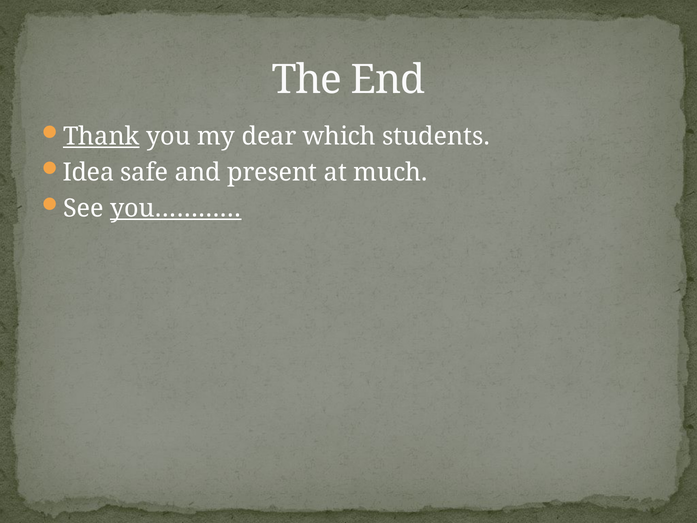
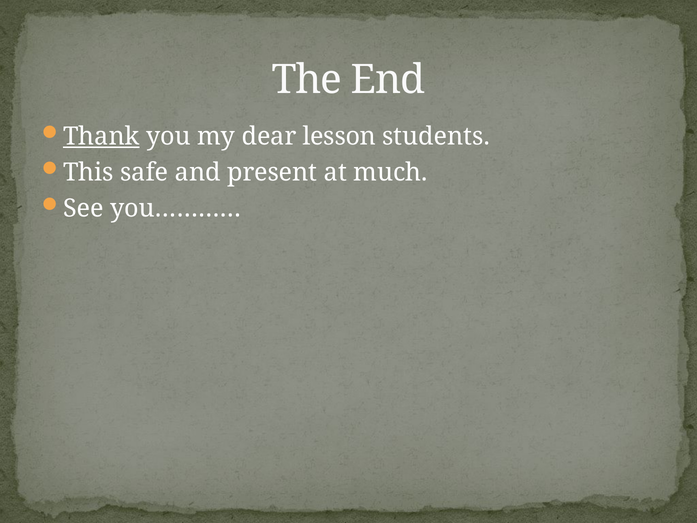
which: which -> lesson
Idea: Idea -> This
you………… underline: present -> none
